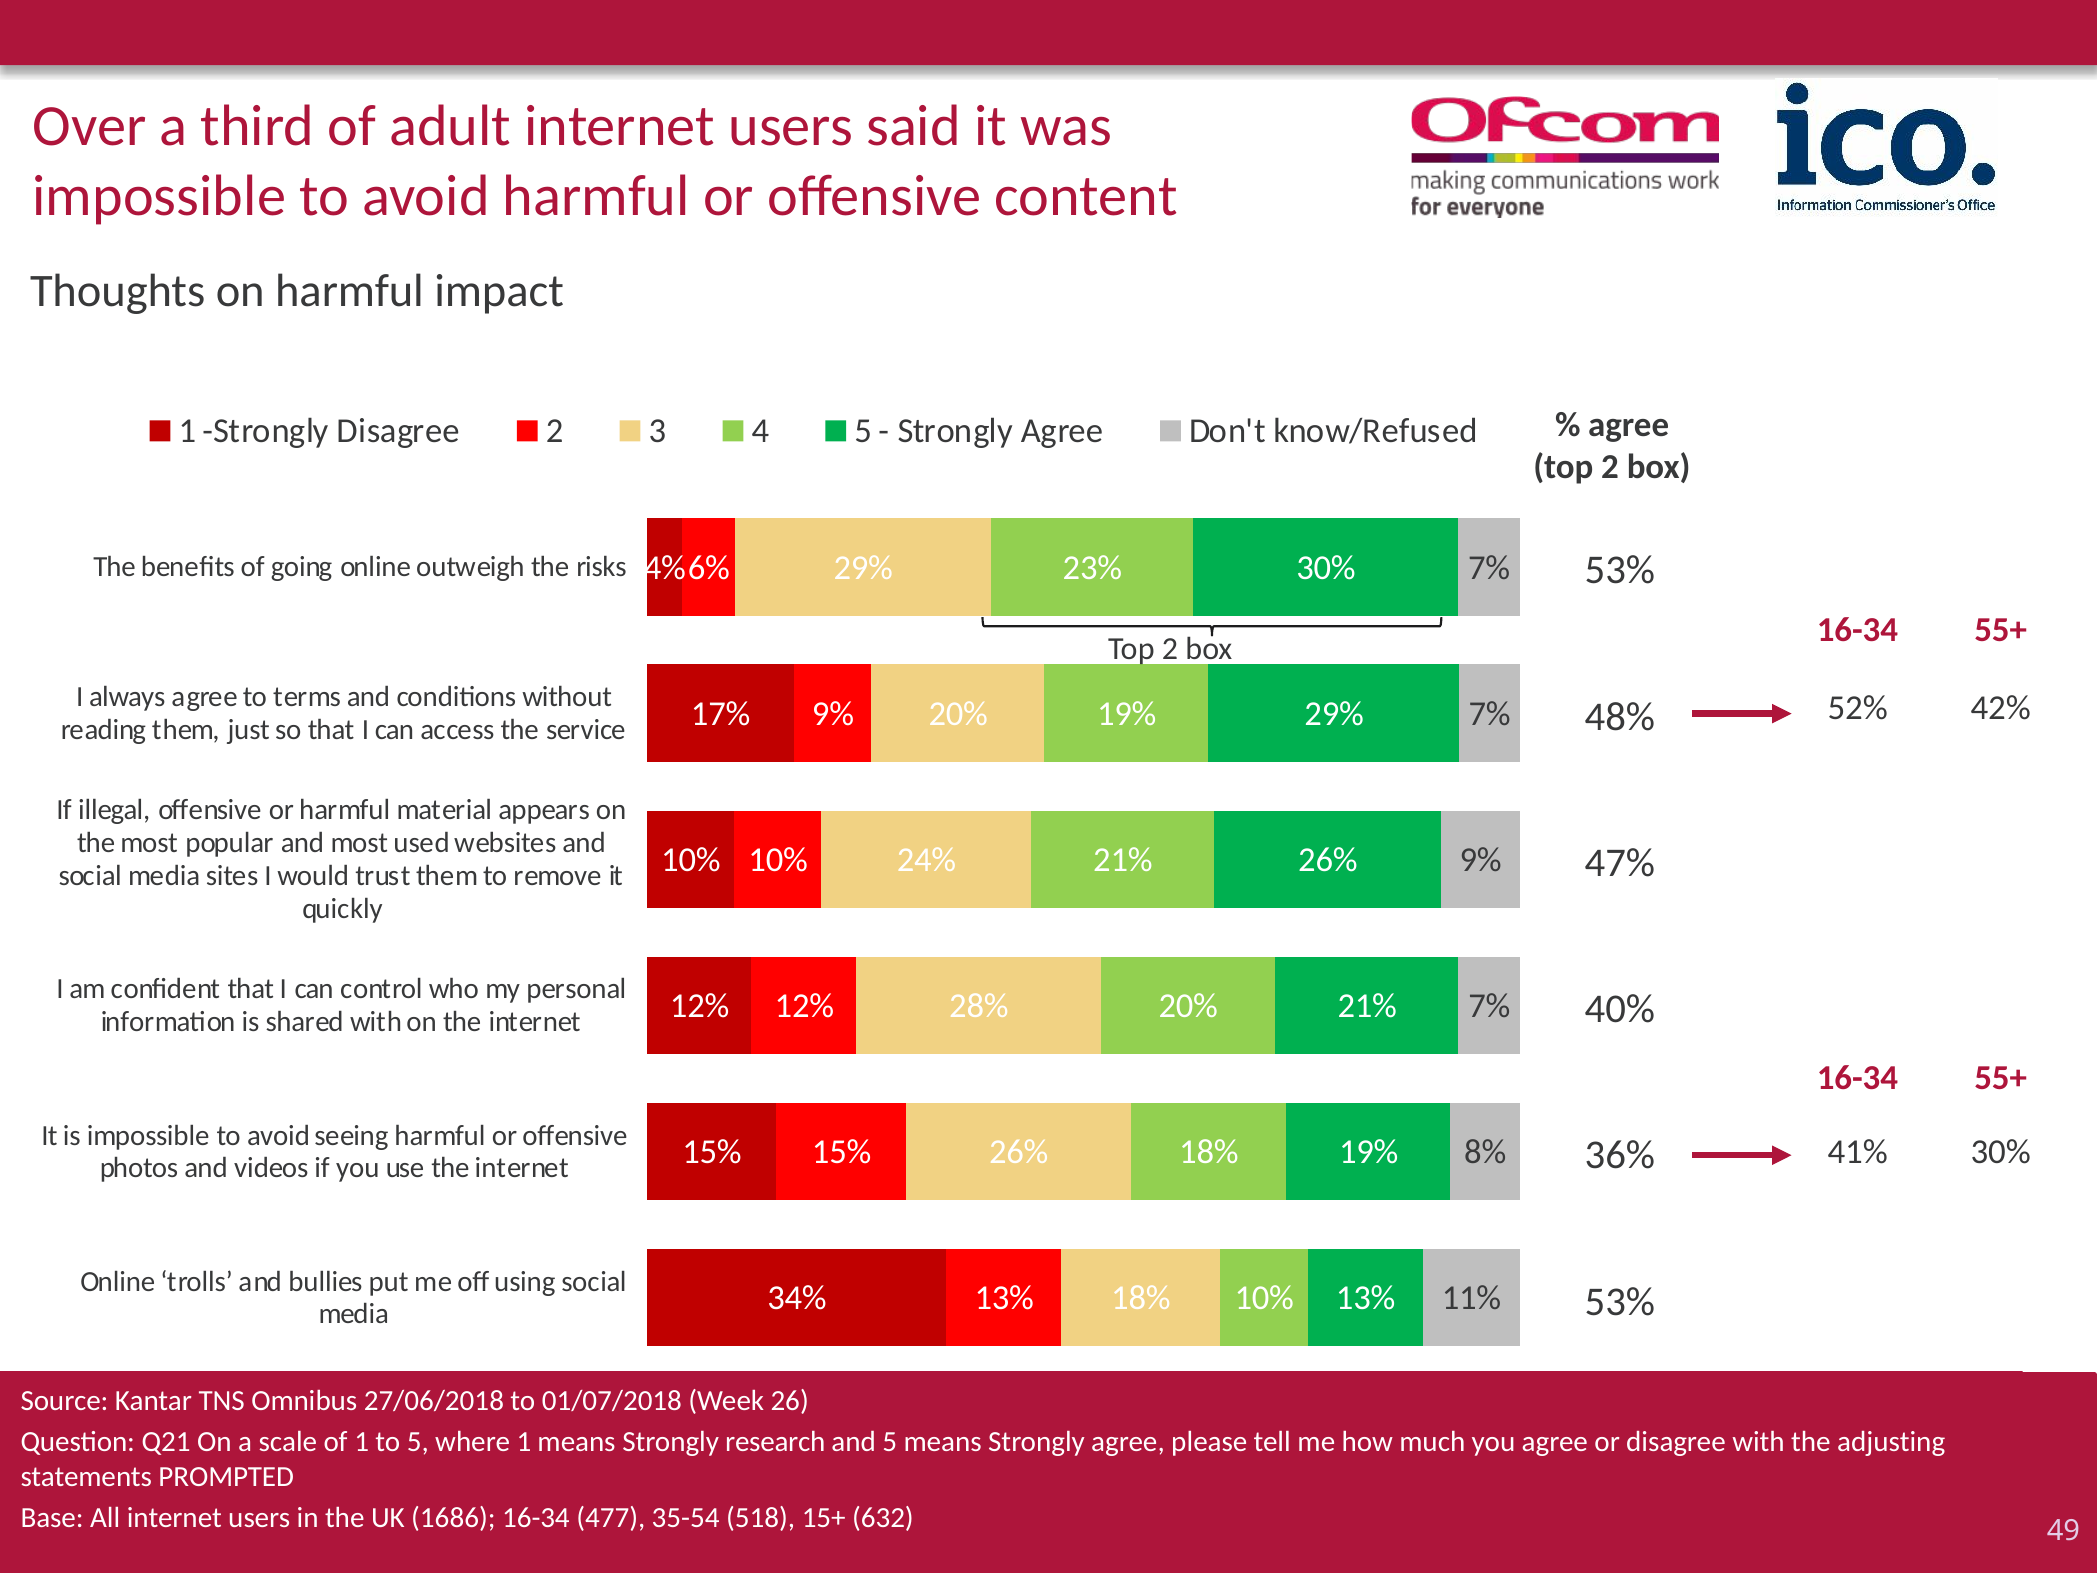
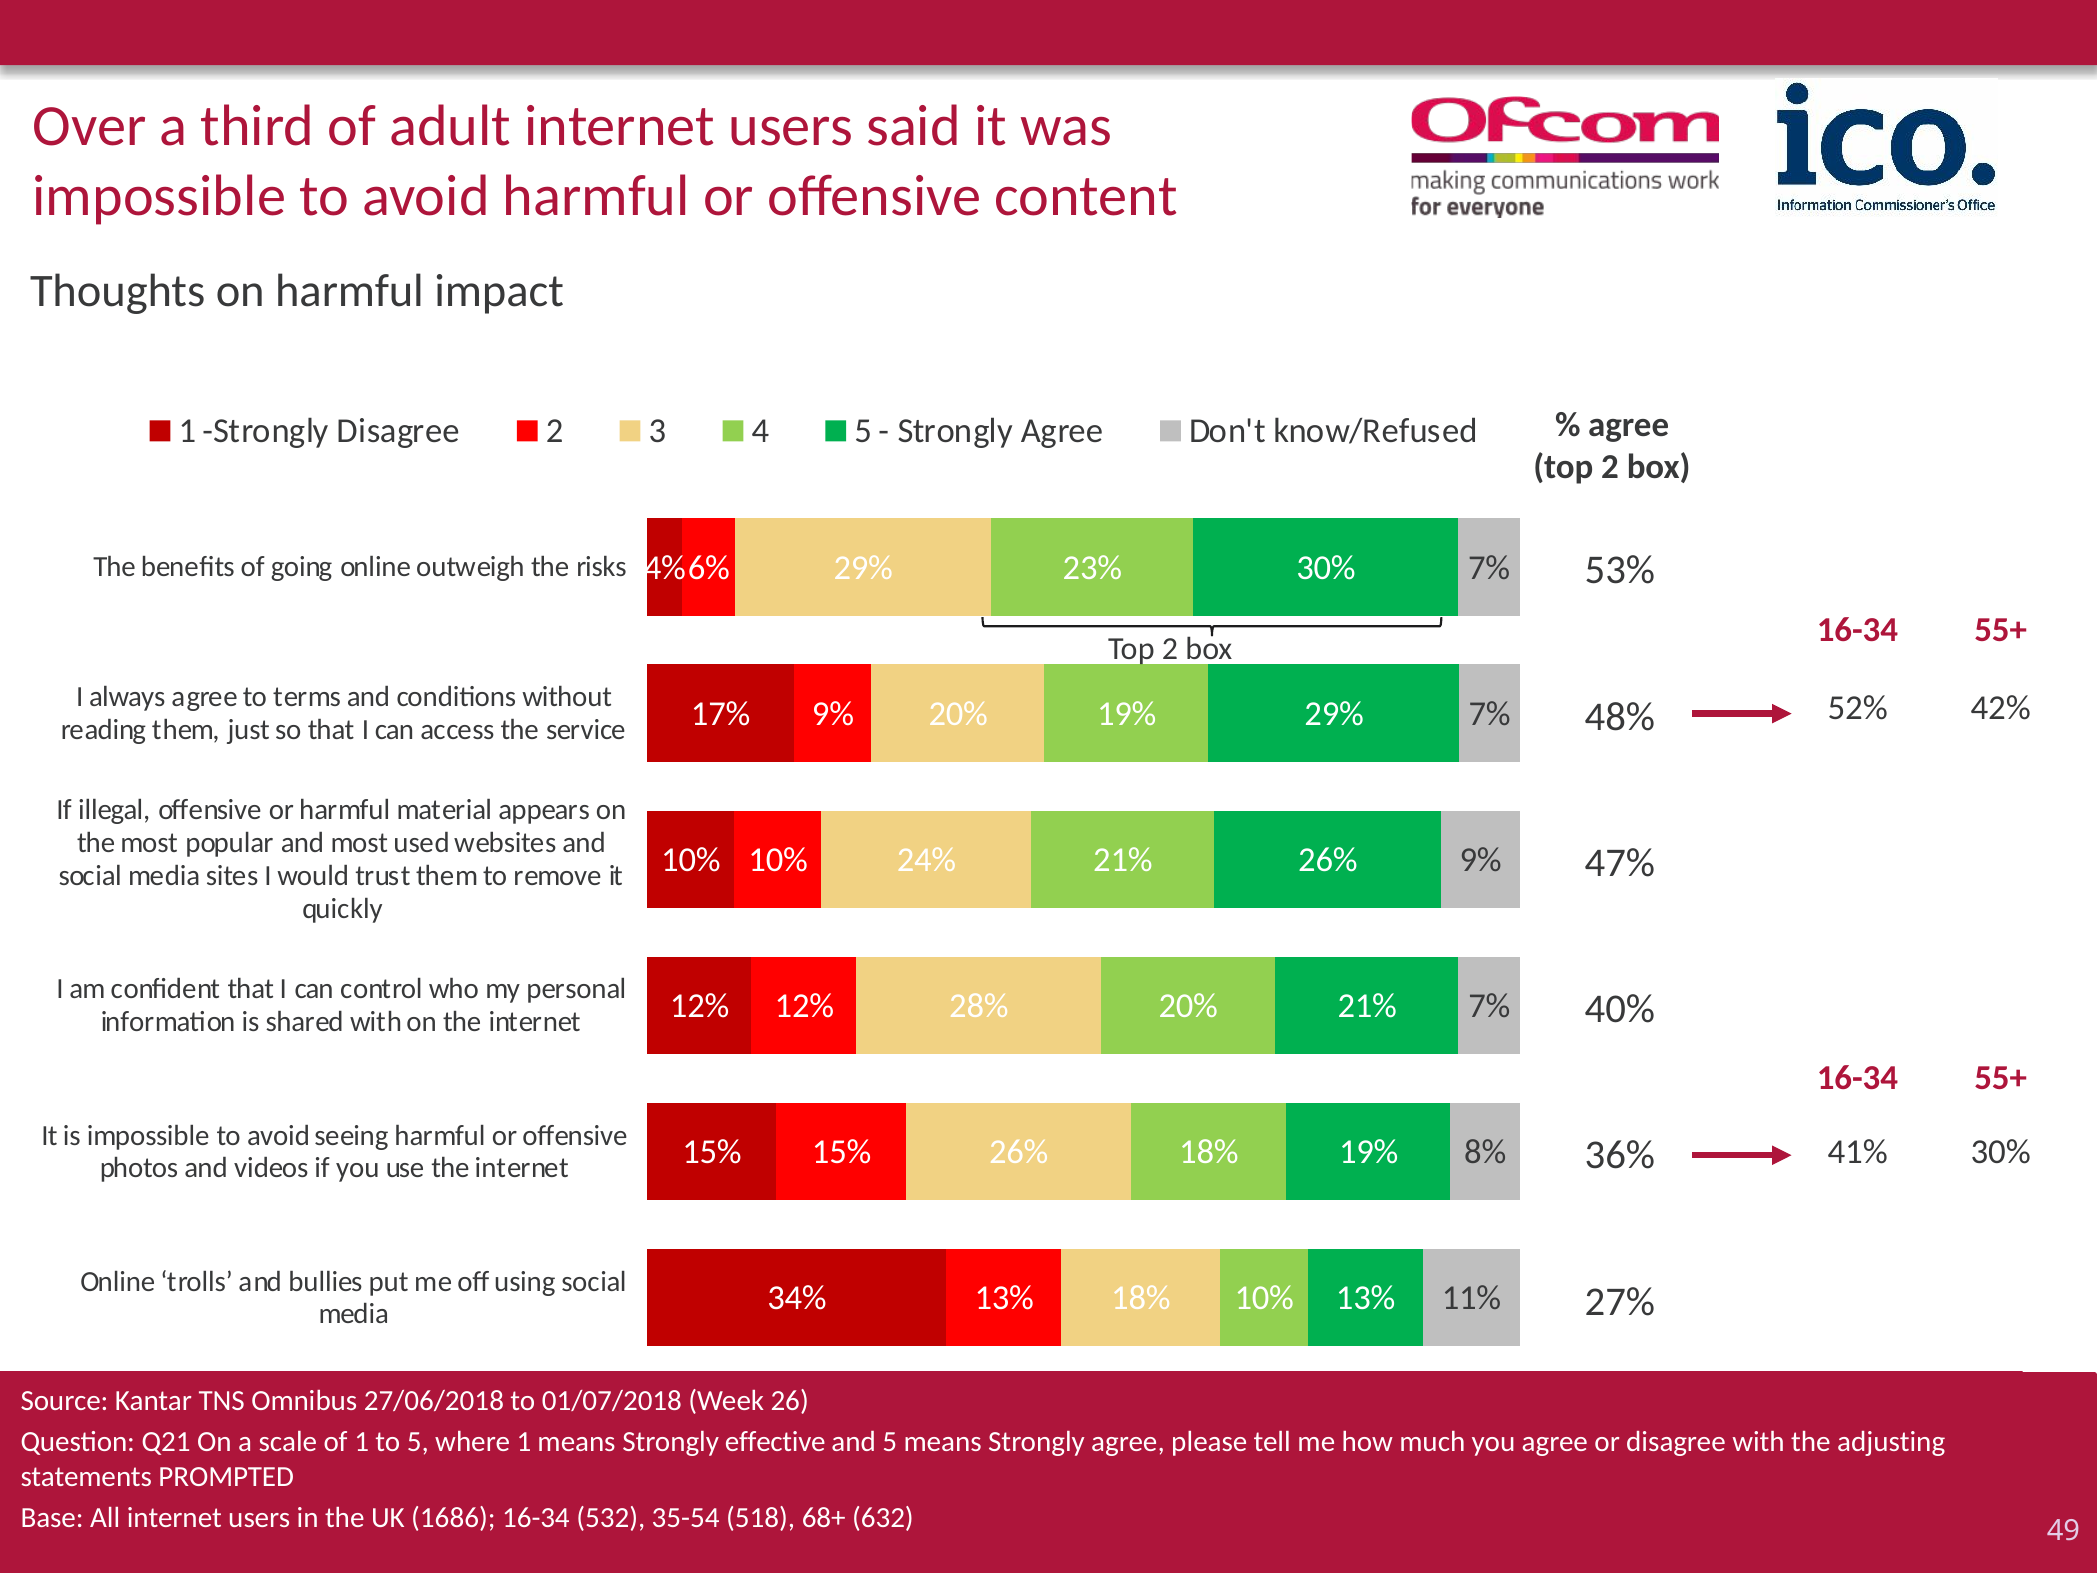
53% at (1620, 1301): 53% -> 27%
research: research -> effective
477: 477 -> 532
15+: 15+ -> 68+
